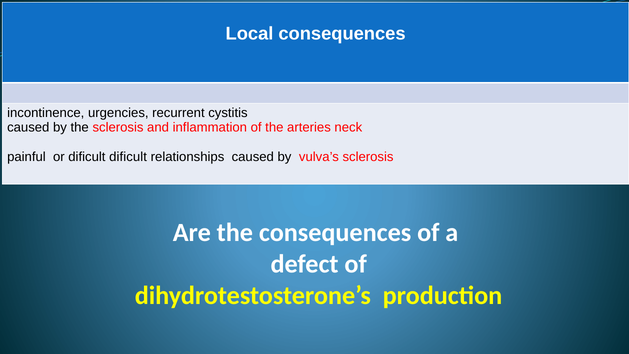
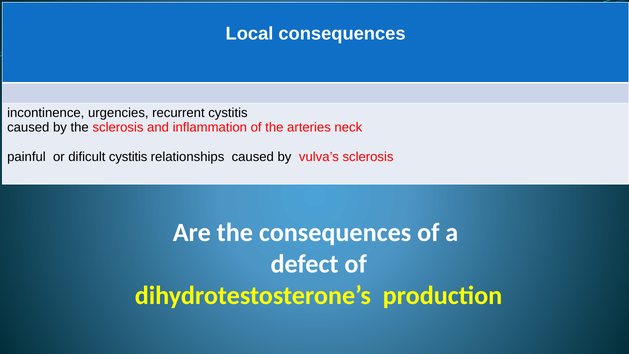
dificult dificult: dificult -> cystitis
